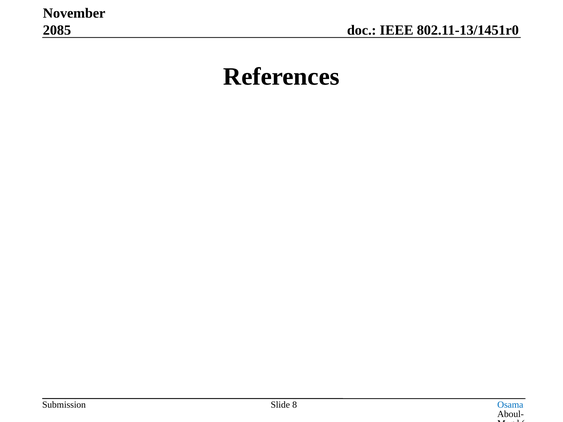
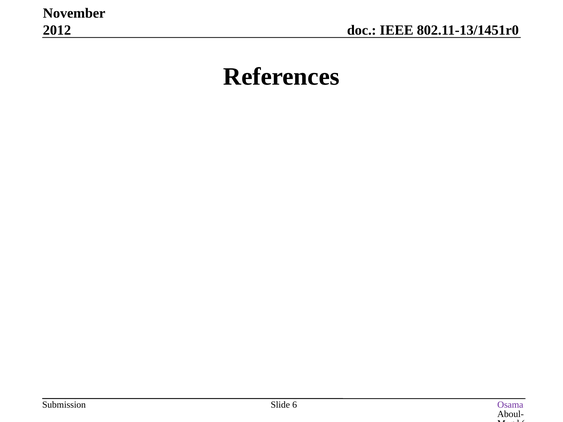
2085: 2085 -> 2012
Osama colour: blue -> purple
8: 8 -> 6
